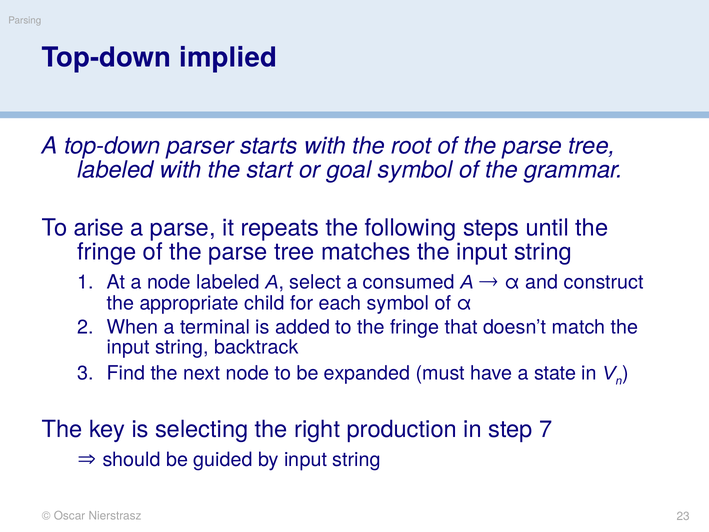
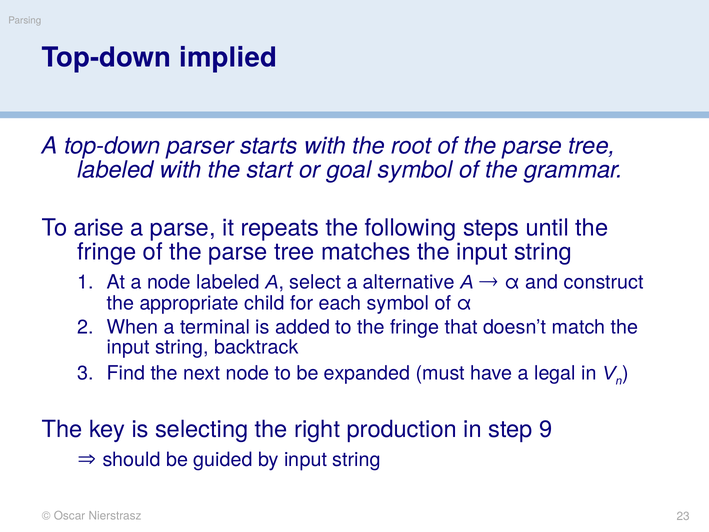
consumed: consumed -> alternative
state: state -> legal
7: 7 -> 9
